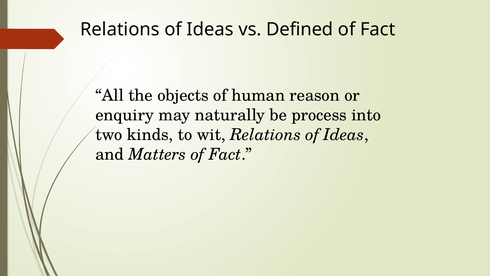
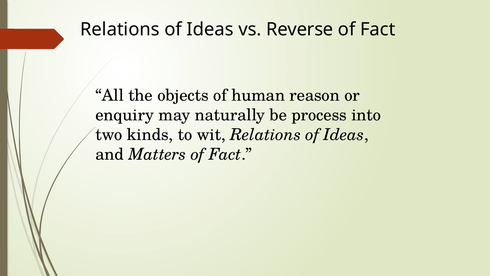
Defined: Defined -> Reverse
